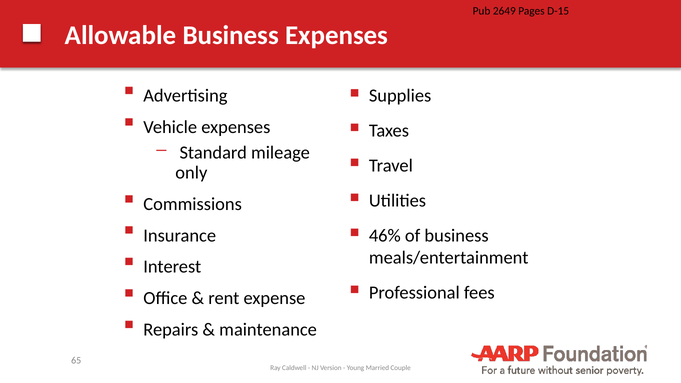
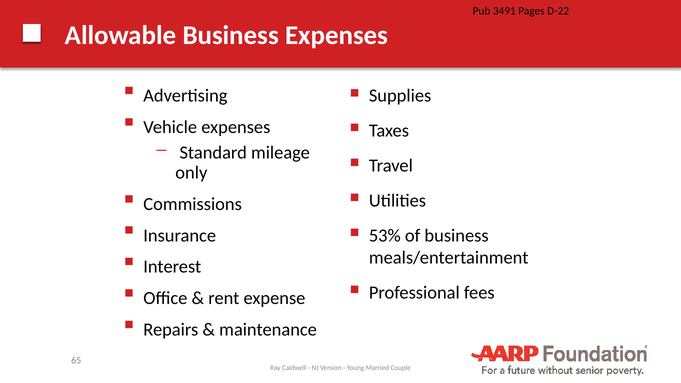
2649: 2649 -> 3491
D-15: D-15 -> D-22
46%: 46% -> 53%
